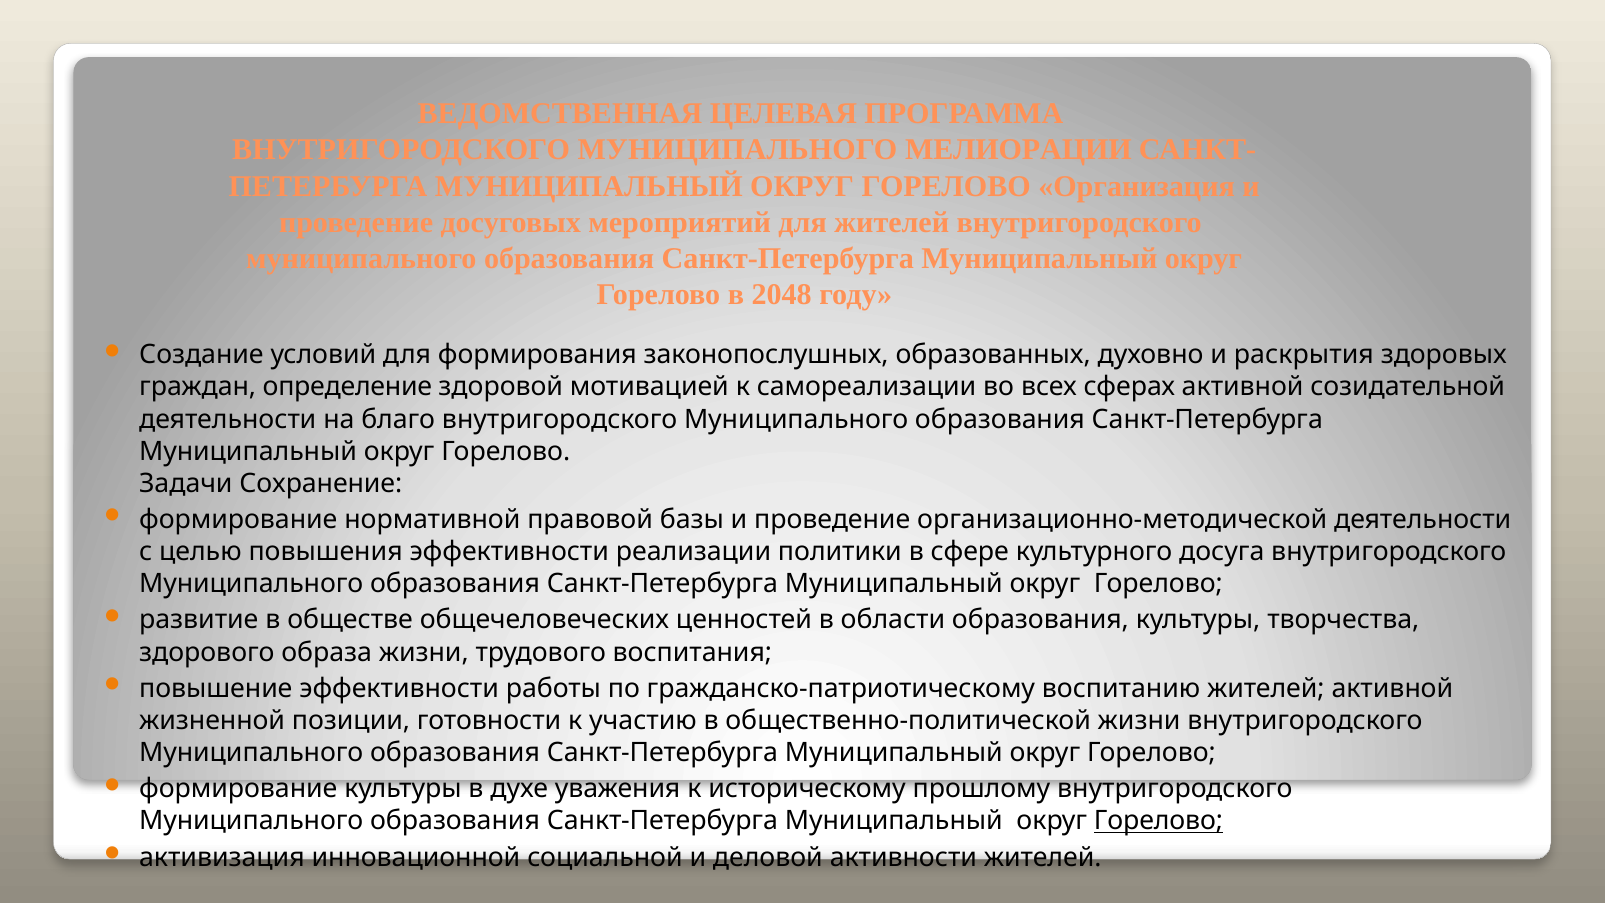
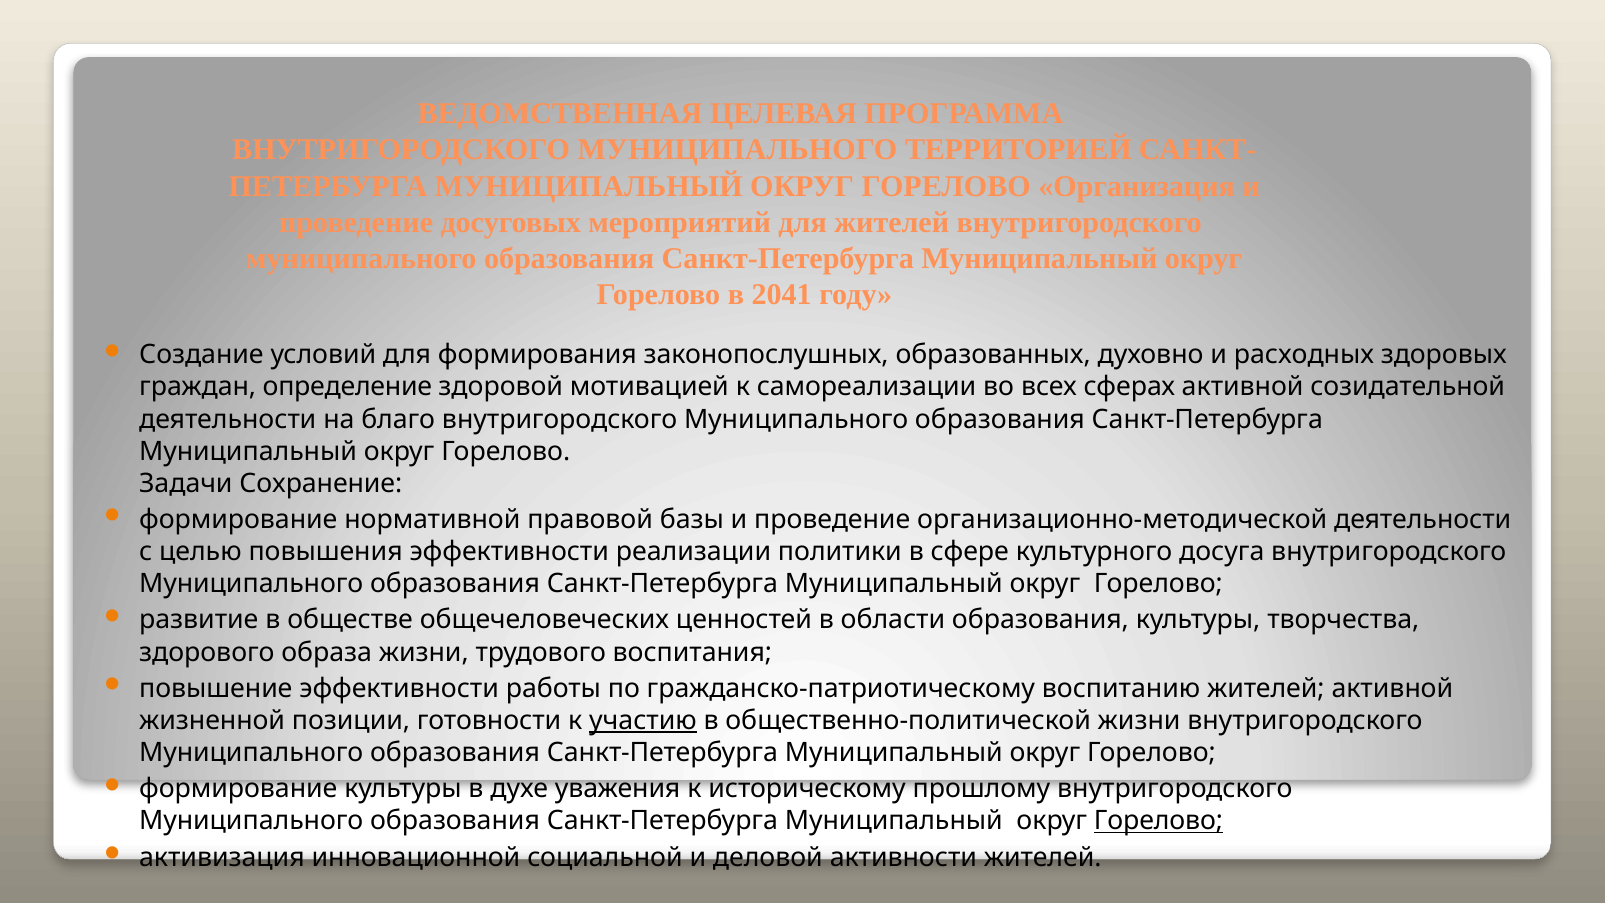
МЕЛИОРАЦИИ: МЕЛИОРАЦИИ -> ТЕРРИТОРИЕЙ
2048: 2048 -> 2041
раскрытия: раскрытия -> расходных
участию underline: none -> present
